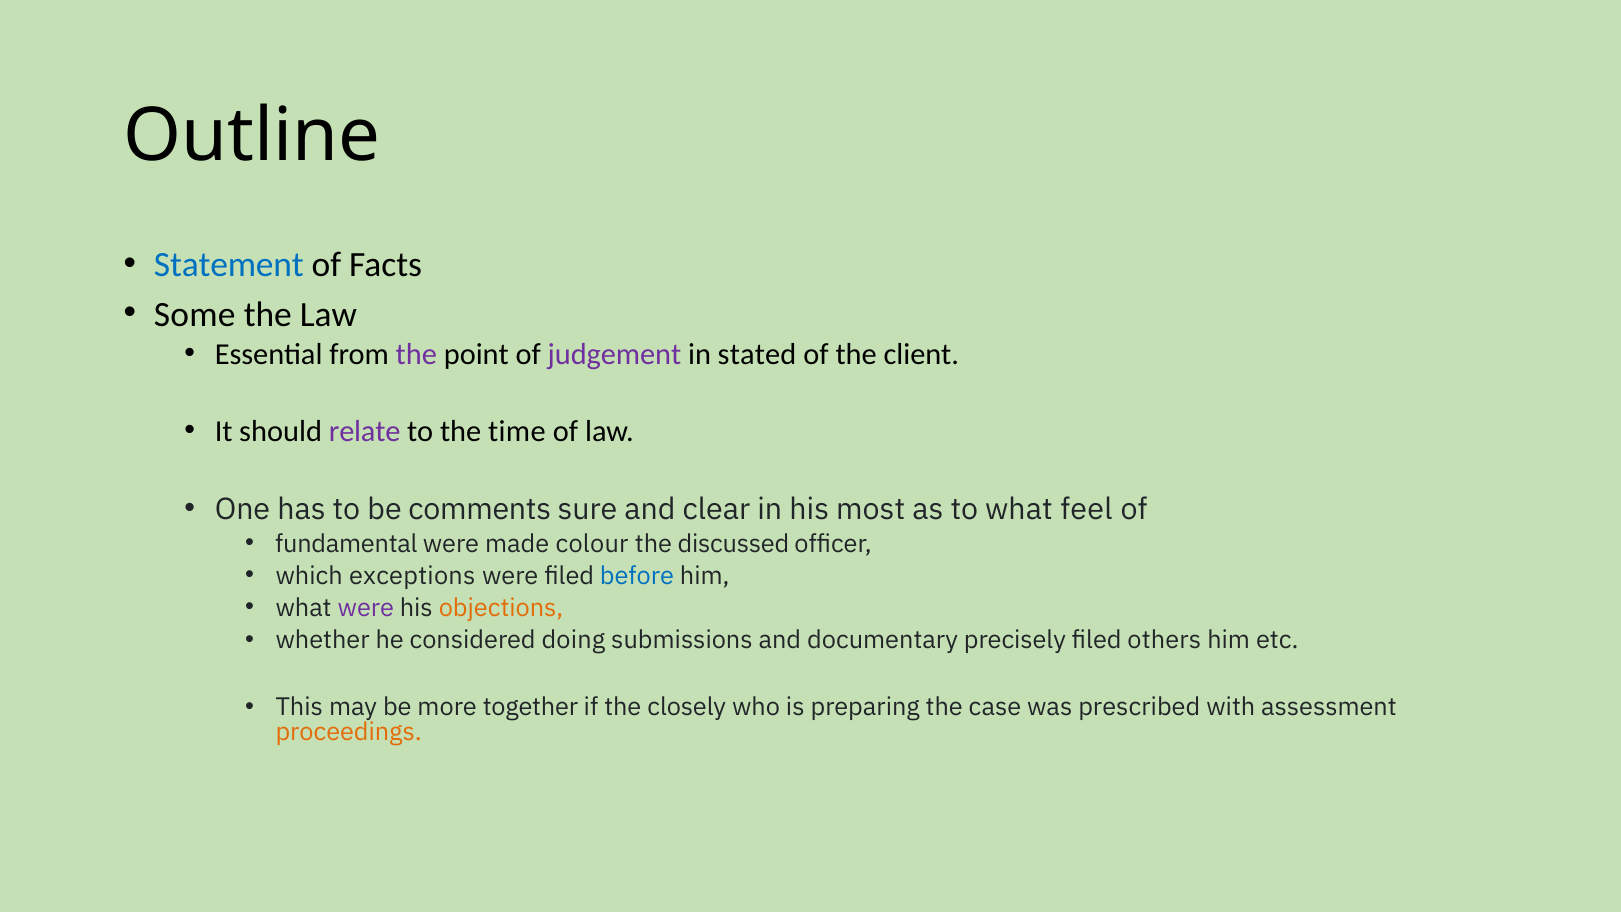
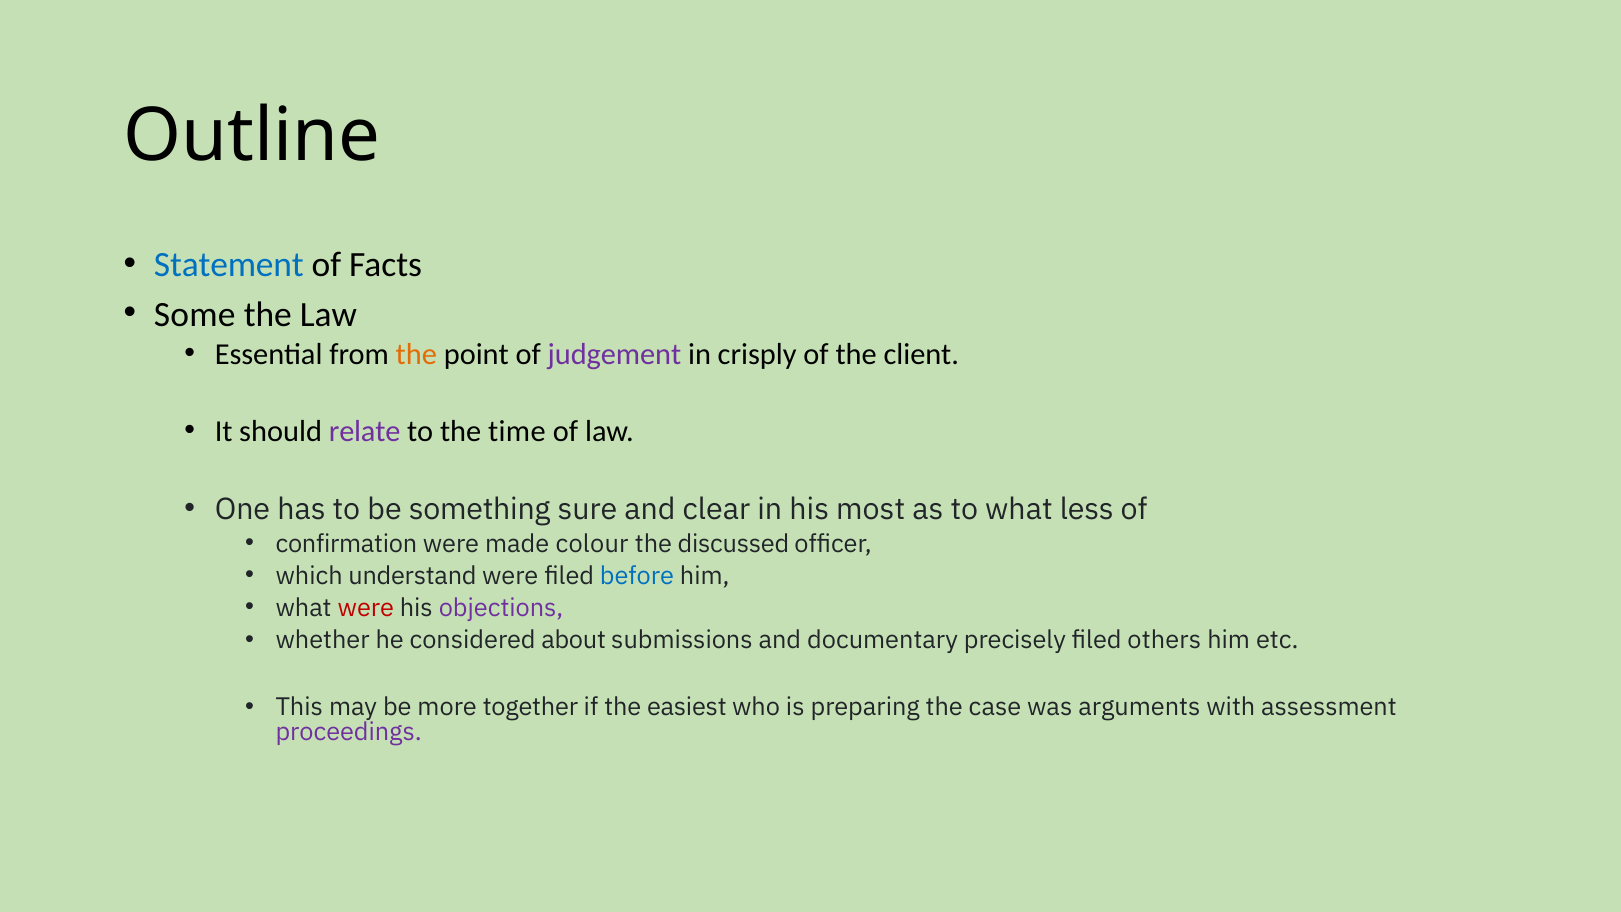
the at (416, 354) colour: purple -> orange
stated: stated -> crisply
comments: comments -> something
feel: feel -> less
fundamental: fundamental -> confirmation
exceptions: exceptions -> understand
were at (366, 608) colour: purple -> red
objections colour: orange -> purple
doing: doing -> about
closely: closely -> easiest
prescribed: prescribed -> arguments
proceedings colour: orange -> purple
